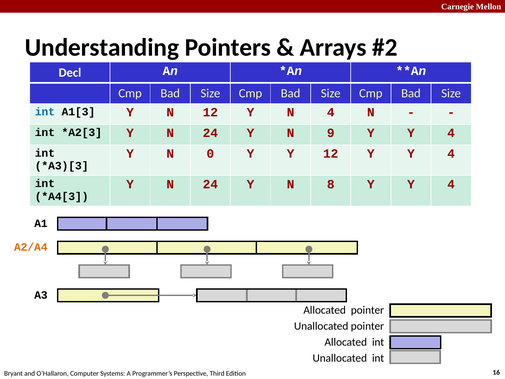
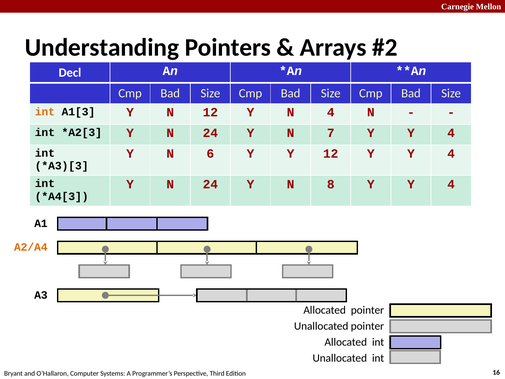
int at (45, 112) colour: blue -> orange
9: 9 -> 7
0: 0 -> 6
